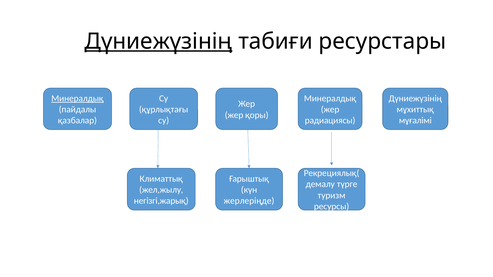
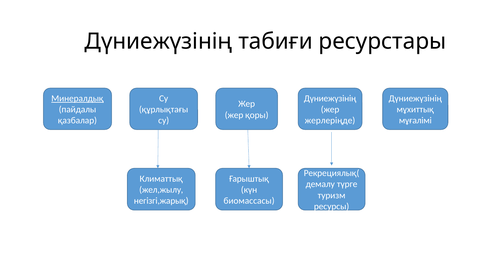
Дүниежүзінің at (159, 41) underline: present -> none
Минералдық at (330, 98): Минералдық -> Дүниежүзінің
радиациясы: радиациясы -> жерлеріңде
жерлеріңде: жерлеріңде -> биомассасы
